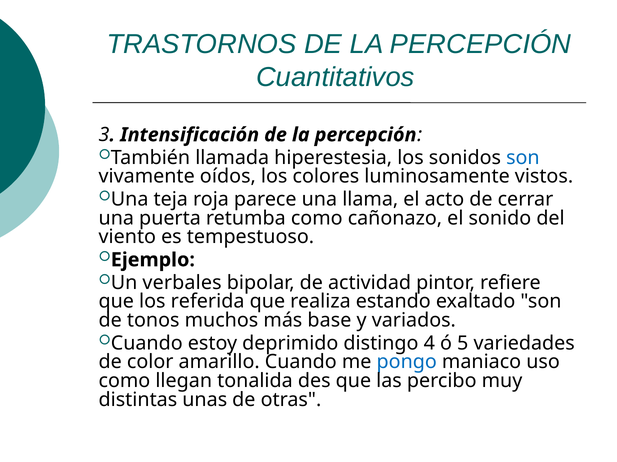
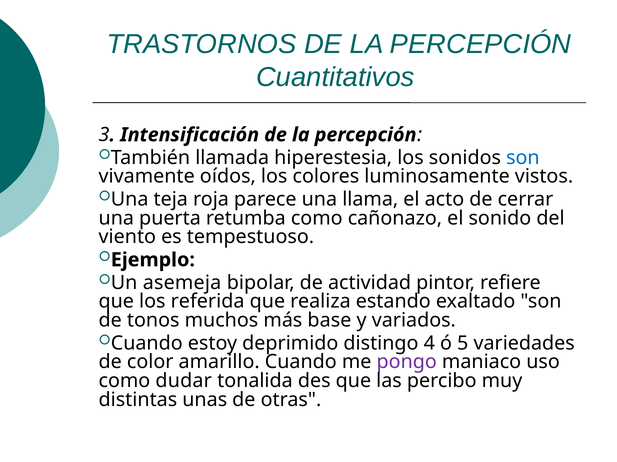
verbales: verbales -> asemeja
pongo colour: blue -> purple
llegan: llegan -> dudar
